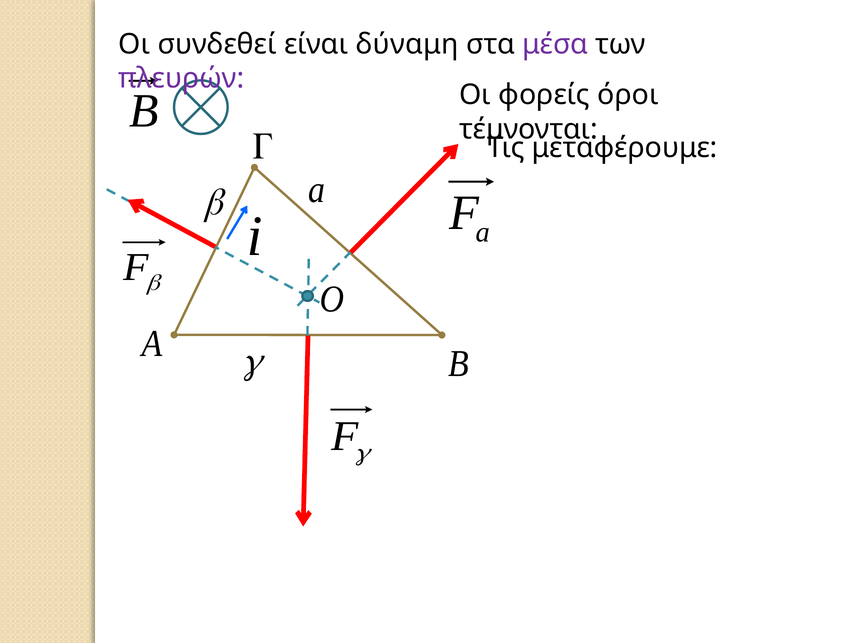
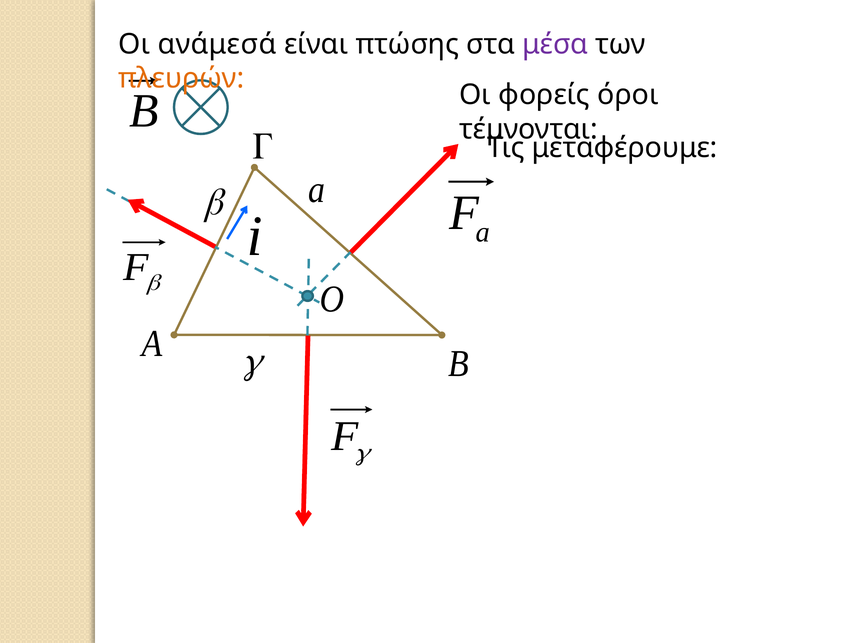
συνδεθεί: συνδεθεί -> ανάμεσά
δύναμη: δύναμη -> πτώσης
πλευρών colour: purple -> orange
